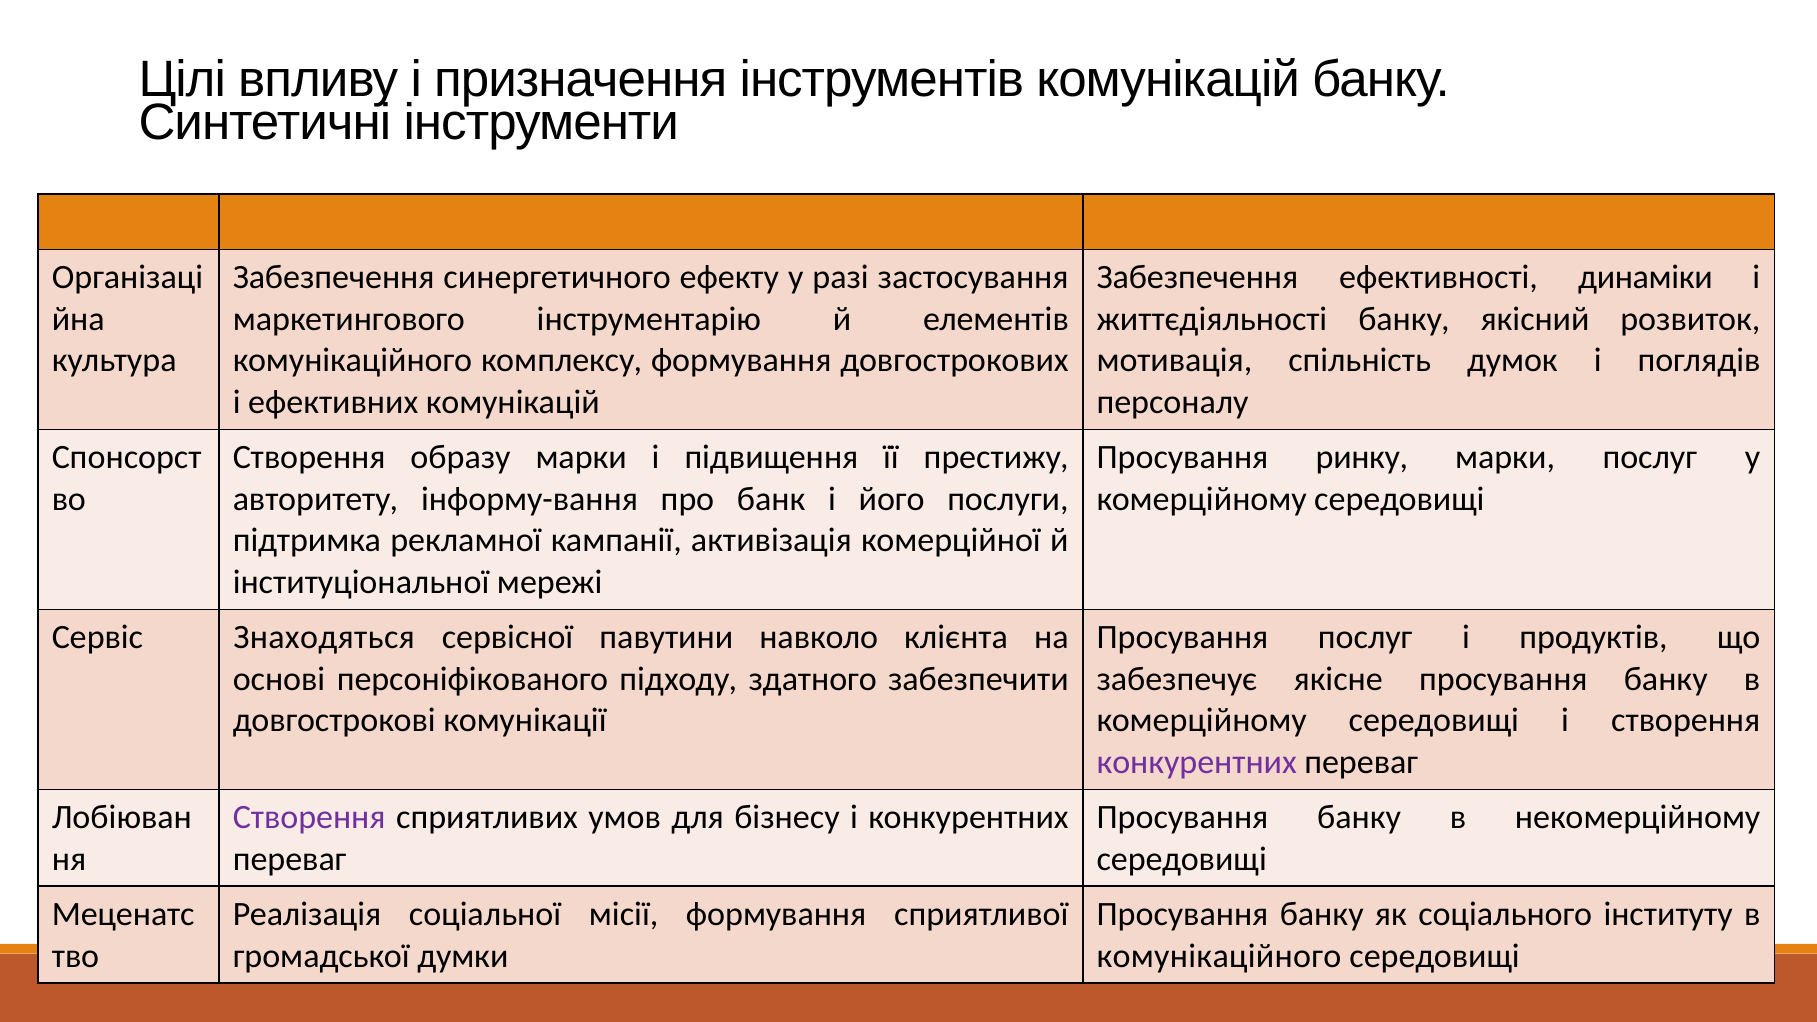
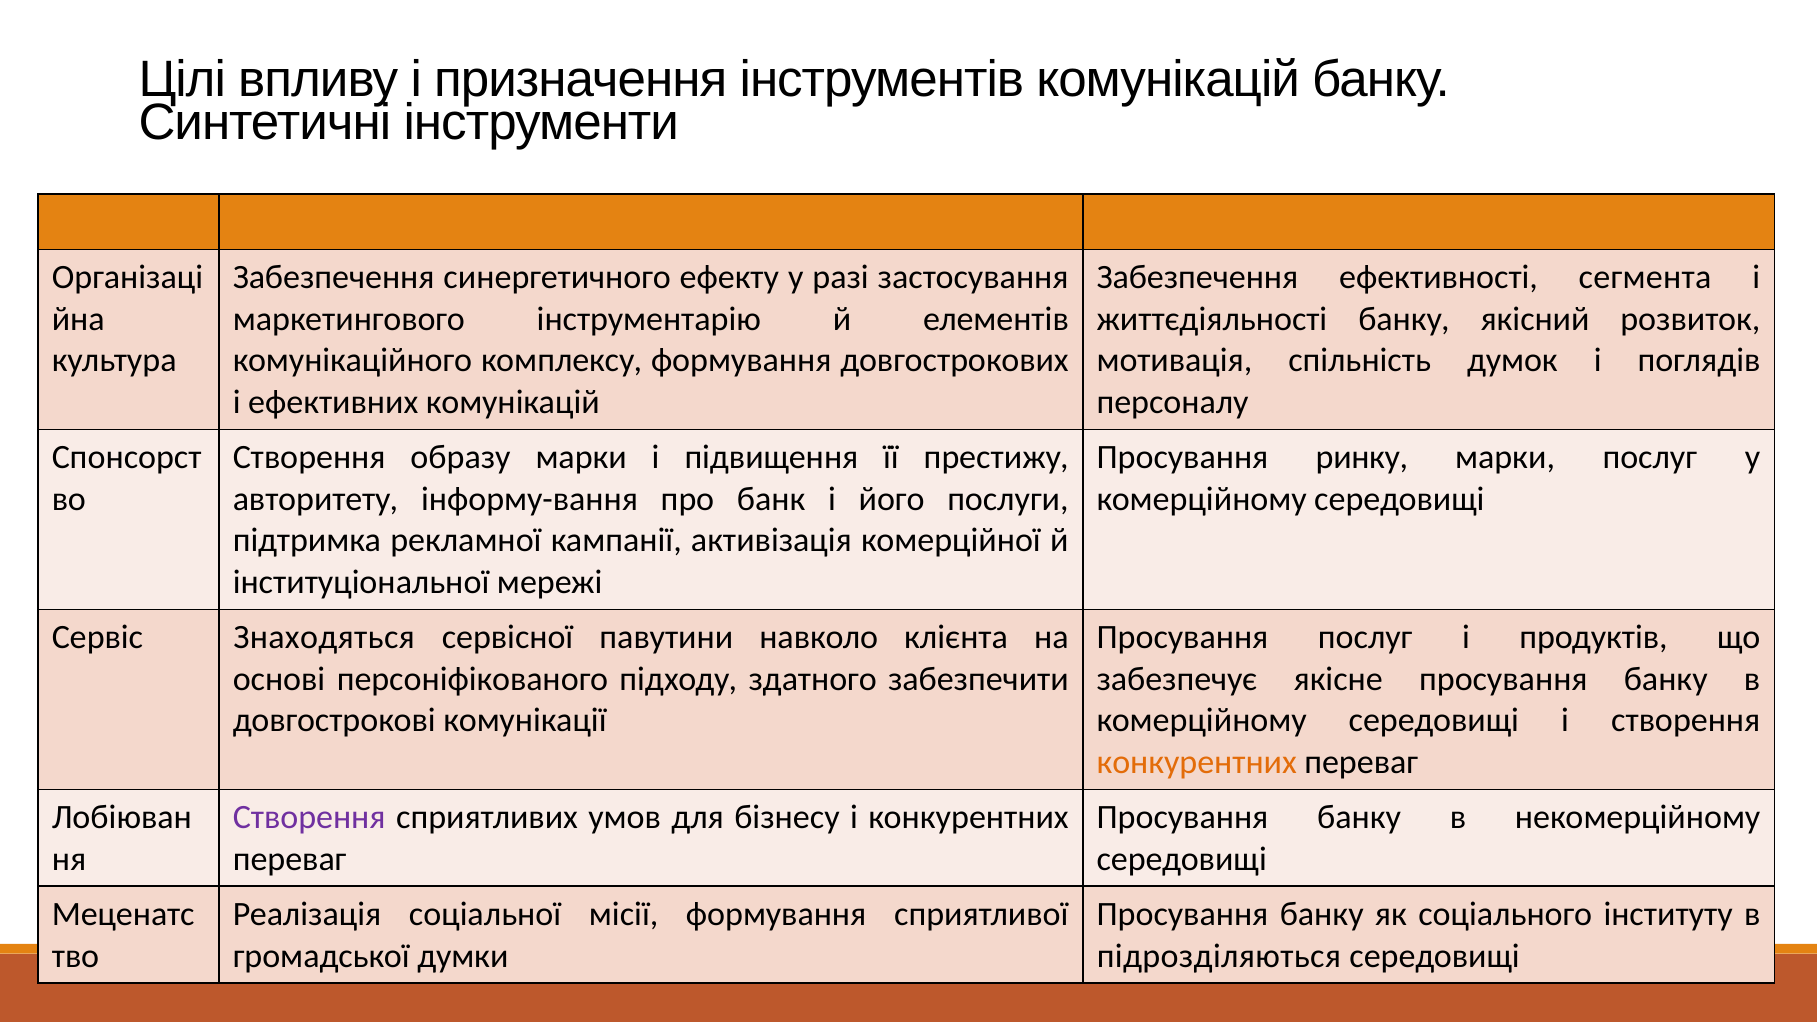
динаміки: динаміки -> сегмента
конкурентних at (1197, 762) colour: purple -> orange
комунікаційного at (1219, 956): комунікаційного -> підрозділяються
